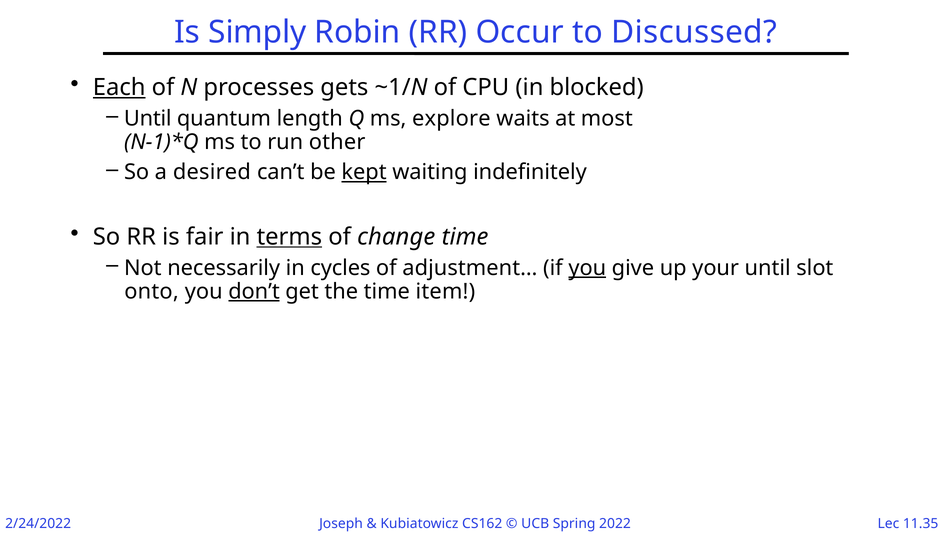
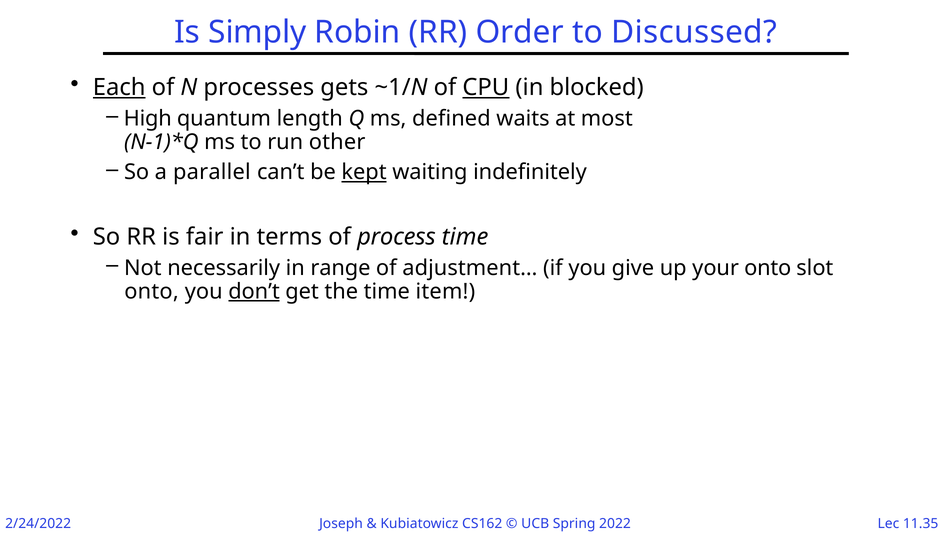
Occur: Occur -> Order
CPU underline: none -> present
Until at (148, 119): Until -> High
explore: explore -> defined
desired: desired -> parallel
terms underline: present -> none
change: change -> process
cycles: cycles -> range
you at (587, 268) underline: present -> none
your until: until -> onto
